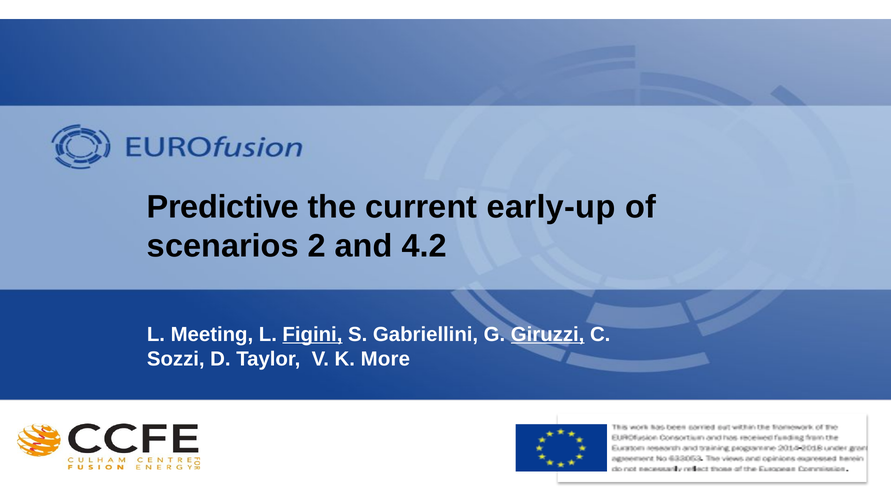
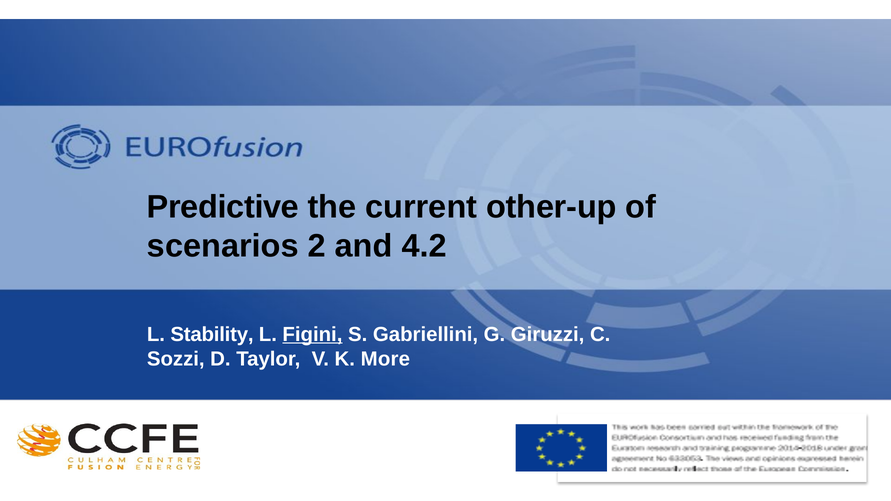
early-up: early-up -> other-up
Meeting: Meeting -> Stability
Giruzzi underline: present -> none
